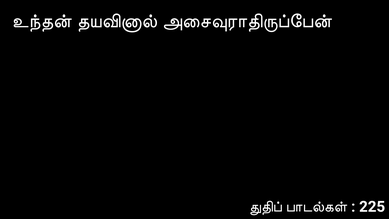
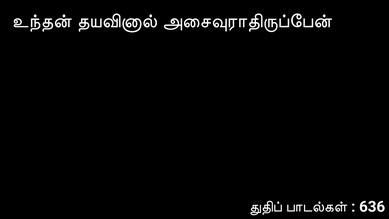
225: 225 -> 636
